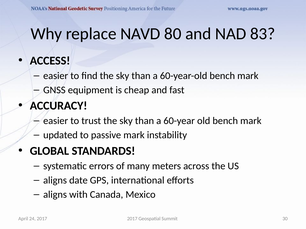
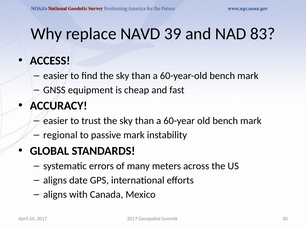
80: 80 -> 39
updated: updated -> regional
